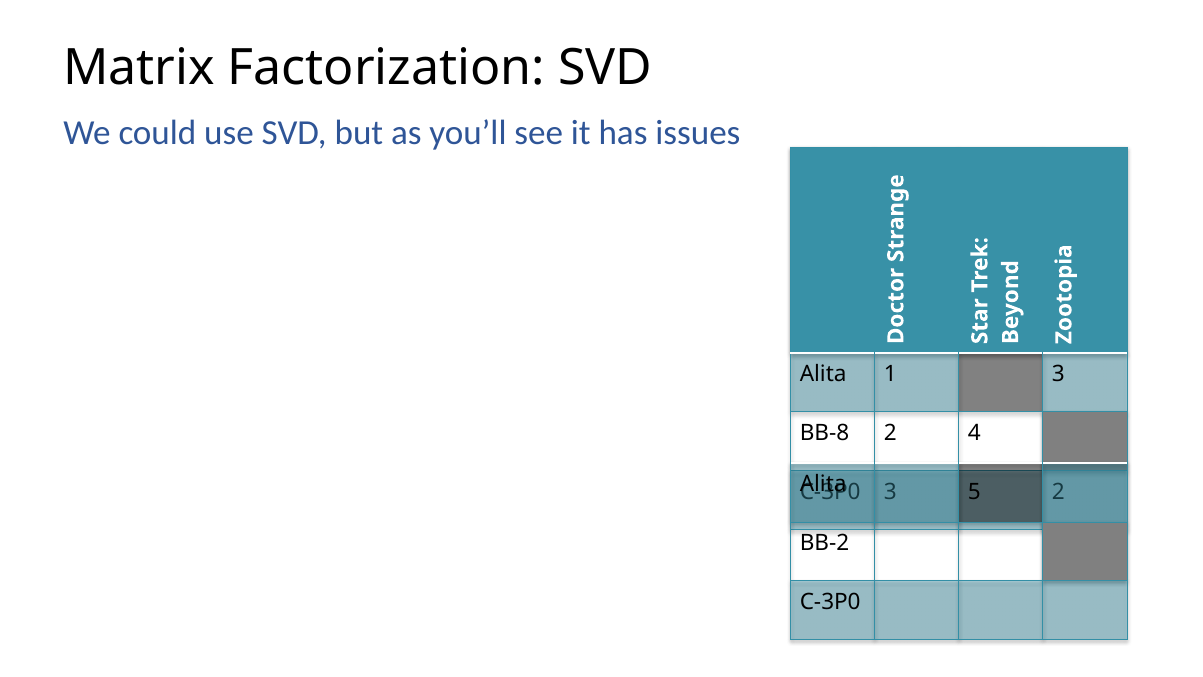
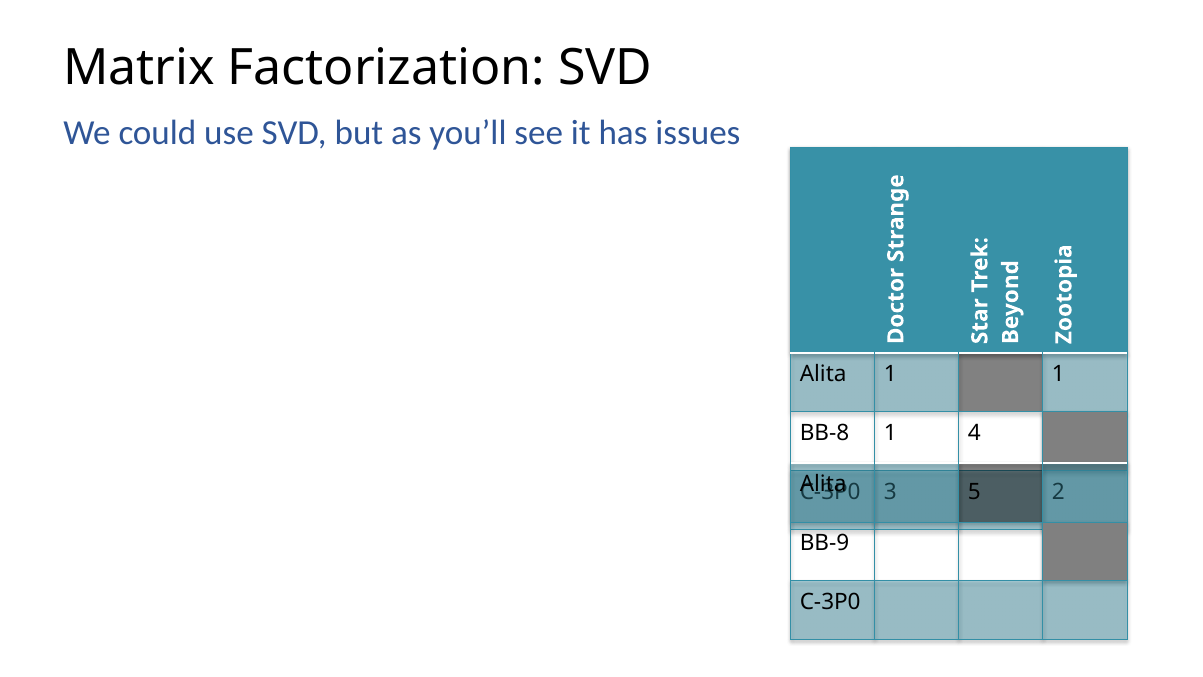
1 3: 3 -> 1
BB-8 2: 2 -> 1
BB-2: BB-2 -> BB-9
